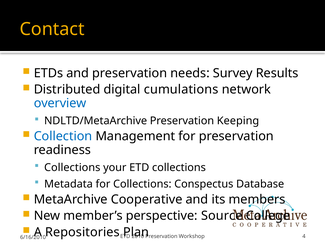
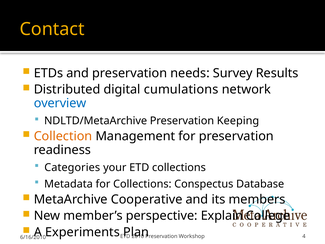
Collection colour: blue -> orange
Collections at (72, 167): Collections -> Categories
Source: Source -> Explain
Repositories: Repositories -> Experiments
